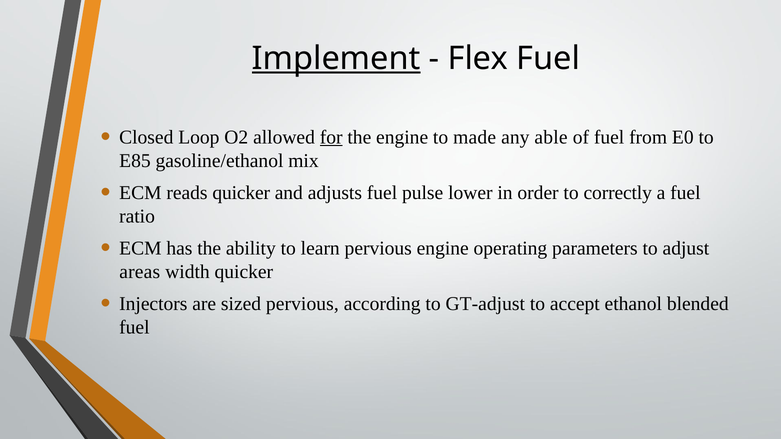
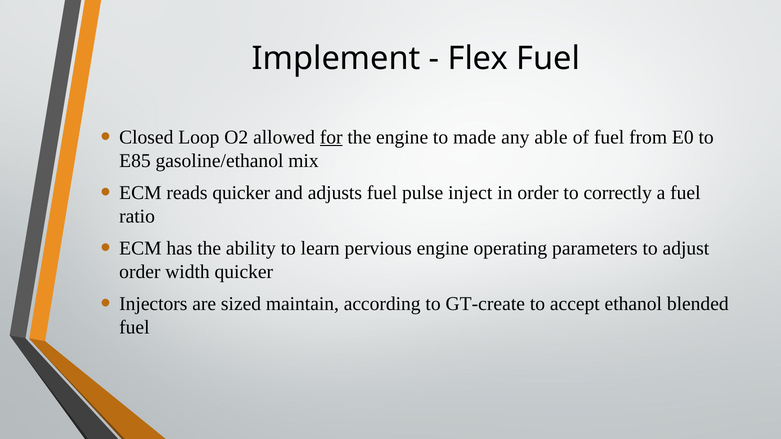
Implement underline: present -> none
lower: lower -> inject
areas at (140, 272): areas -> order
sized pervious: pervious -> maintain
GT-adjust: GT-adjust -> GT-create
